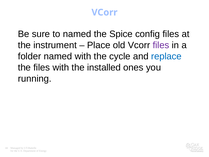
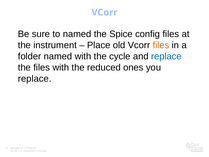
files at (161, 45) colour: purple -> orange
installed: installed -> reduced
running at (35, 79): running -> replace
